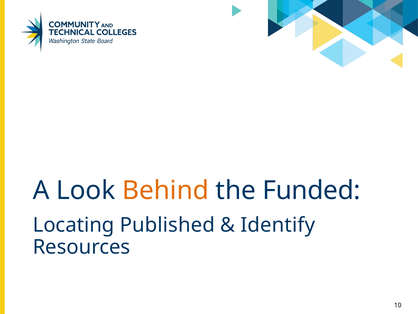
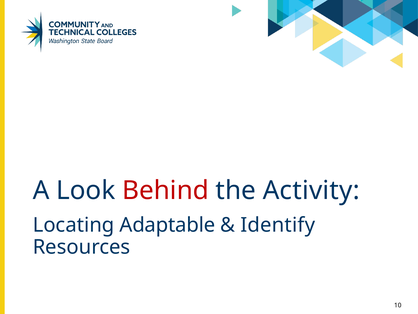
Behind colour: orange -> red
Funded: Funded -> Activity
Published: Published -> Adaptable
